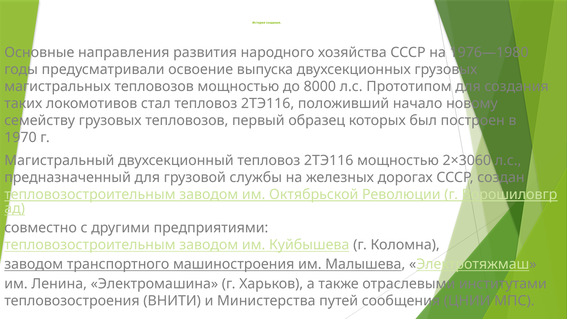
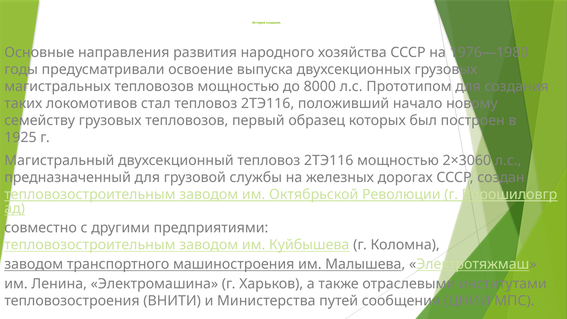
1970: 1970 -> 1925
